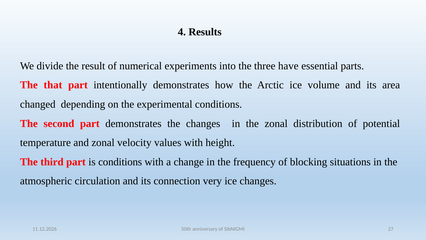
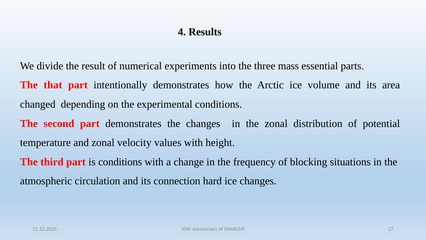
have: have -> mass
very: very -> hard
